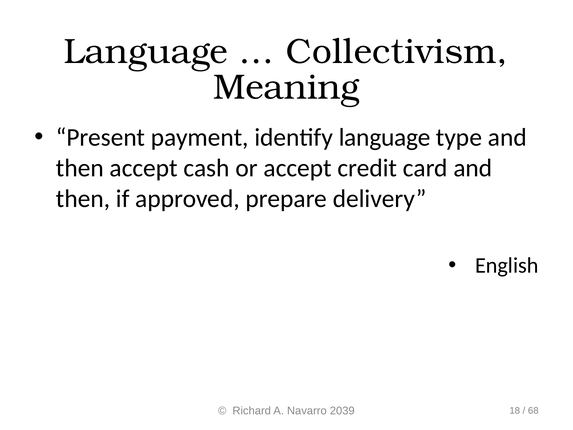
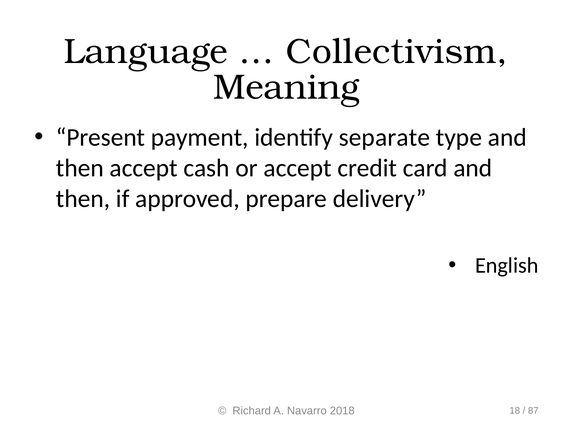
identify language: language -> separate
2039: 2039 -> 2018
68: 68 -> 87
